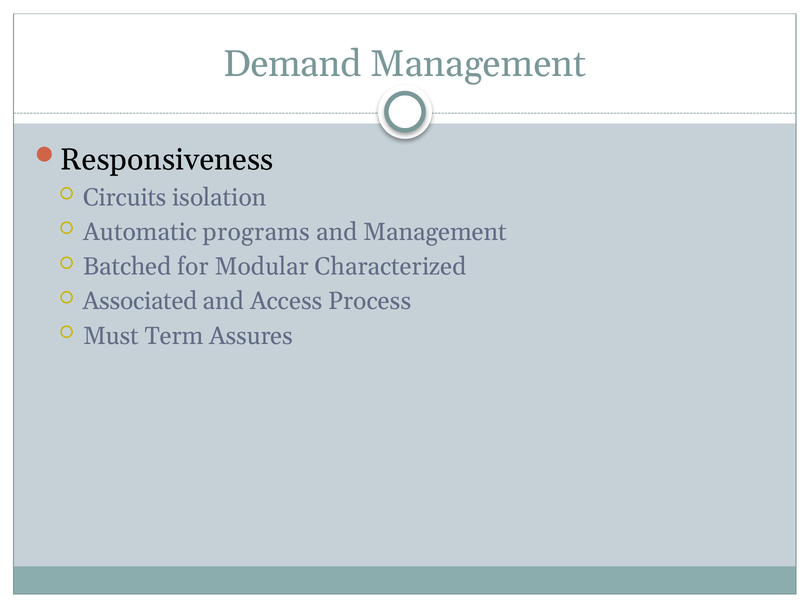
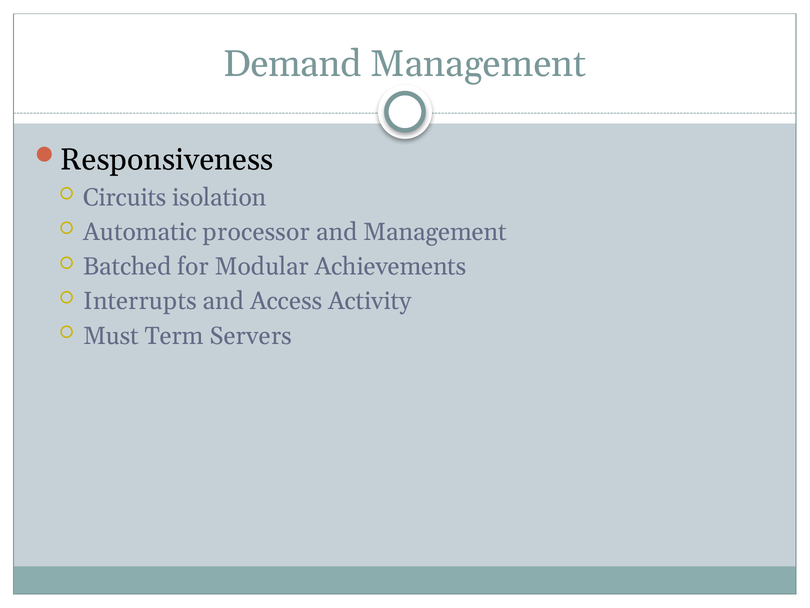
programs: programs -> processor
Characterized: Characterized -> Achievements
Associated: Associated -> Interrupts
Process: Process -> Activity
Assures: Assures -> Servers
